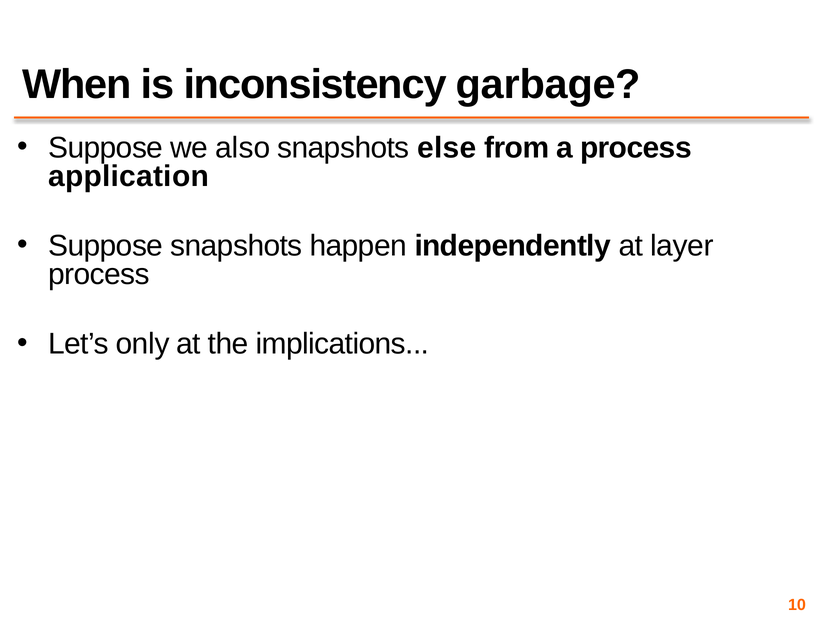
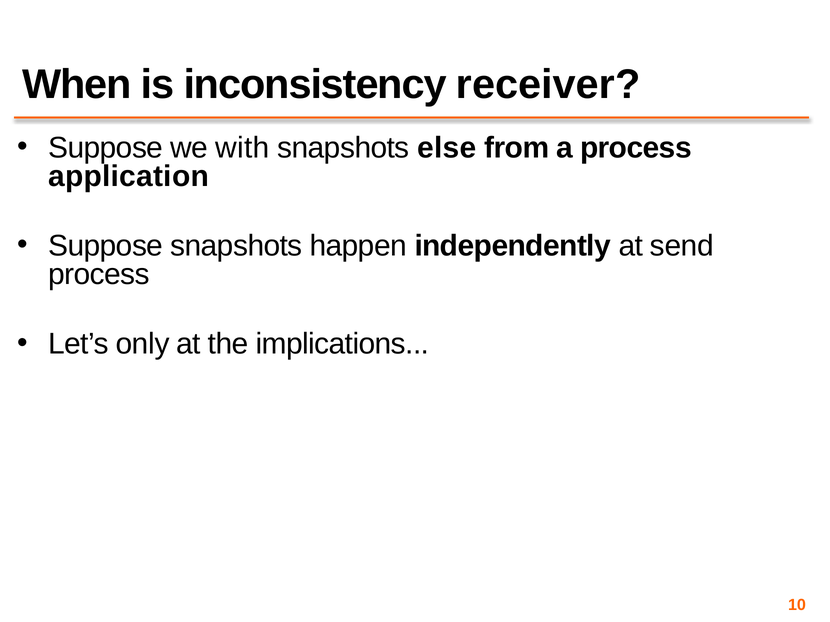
garbage: garbage -> receiver
also: also -> with
layer: layer -> send
